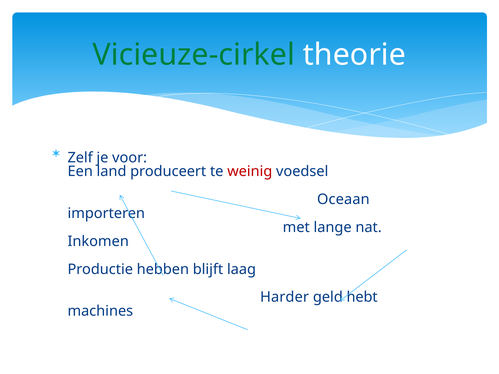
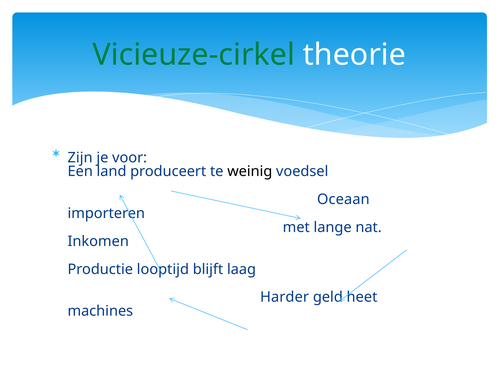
Zelf: Zelf -> Zijn
weinig colour: red -> black
hebben: hebben -> looptijd
hebt: hebt -> heet
